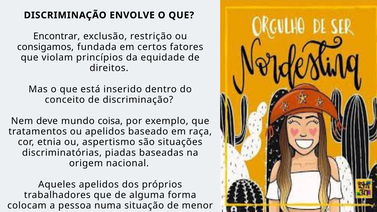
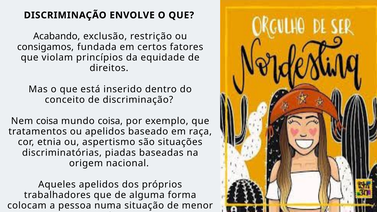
Encontrar: Encontrar -> Acabando
Nem deve: deve -> coisa
